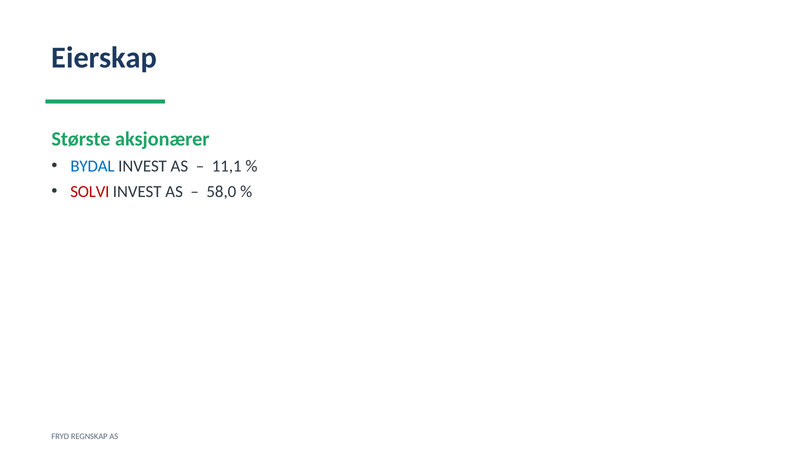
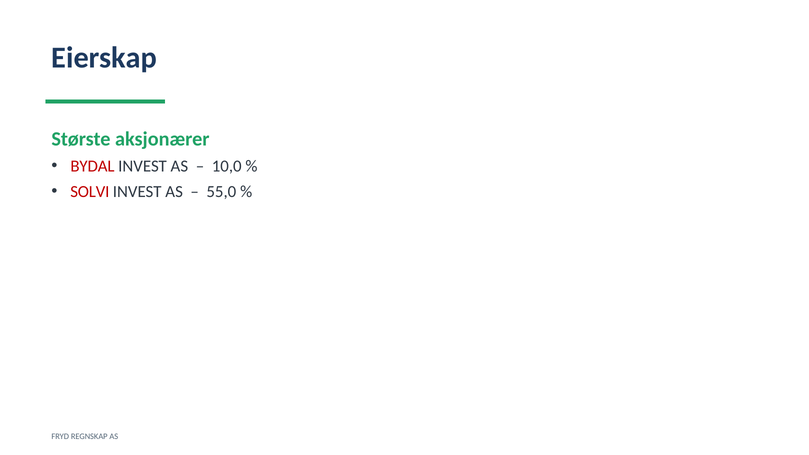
BYDAL colour: blue -> red
11,1: 11,1 -> 10,0
58,0: 58,0 -> 55,0
